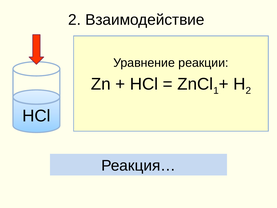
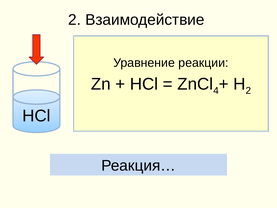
1: 1 -> 4
